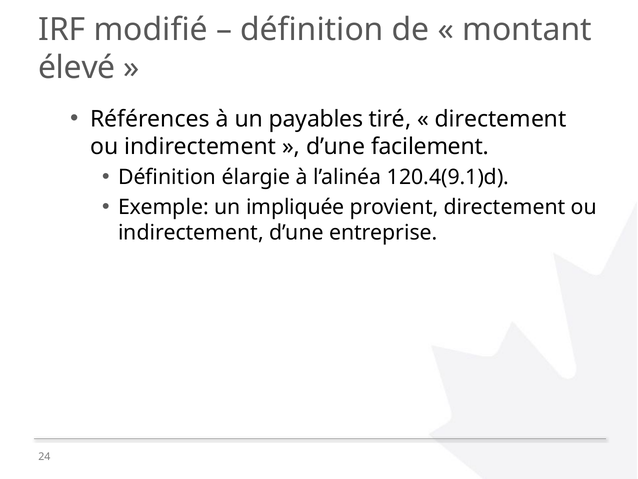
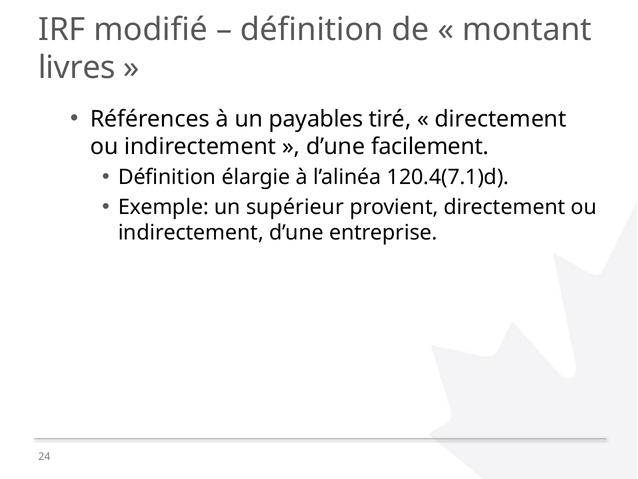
élevé: élevé -> livres
120.4(9.1)d: 120.4(9.1)d -> 120.4(7.1)d
impliquée: impliquée -> supérieur
